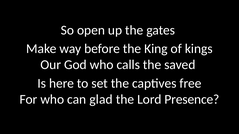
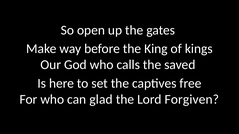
Presence: Presence -> Forgiven
